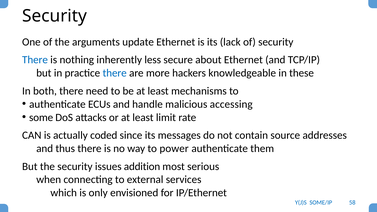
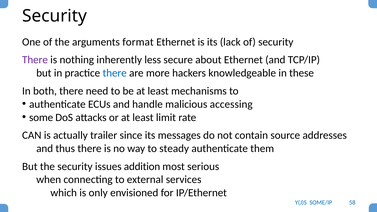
update: update -> format
There at (35, 60) colour: blue -> purple
coded: coded -> trailer
power: power -> steady
